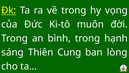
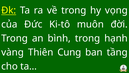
sáng: sáng -> vàng
lòng: lòng -> tầng
